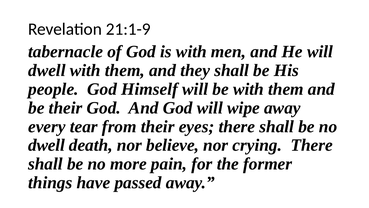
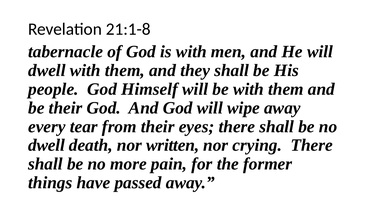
21:1-9: 21:1-9 -> 21:1-8
believe: believe -> written
